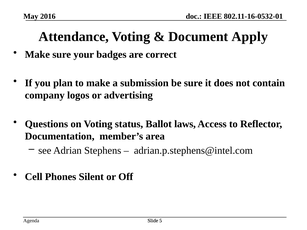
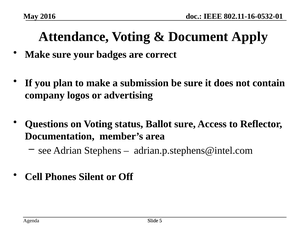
Ballot laws: laws -> sure
